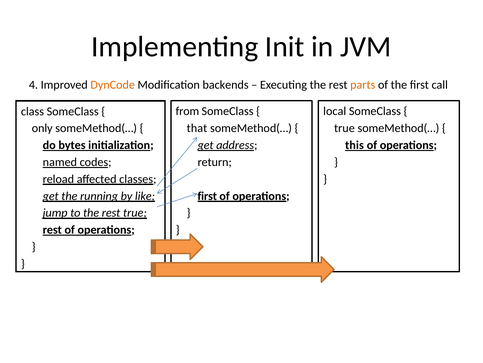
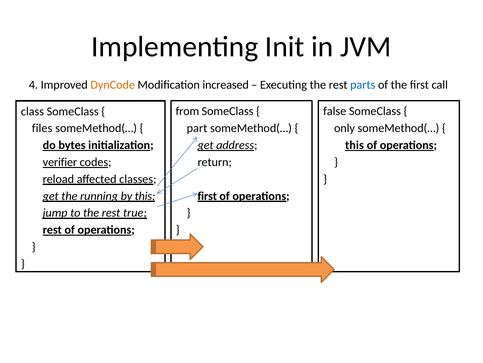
backends: backends -> increased
parts colour: orange -> blue
local: local -> false
that: that -> part
true at (344, 128): true -> only
only: only -> files
named: named -> verifier
by like: like -> this
